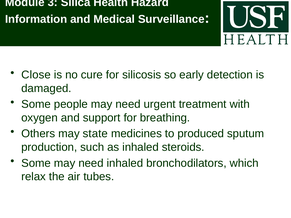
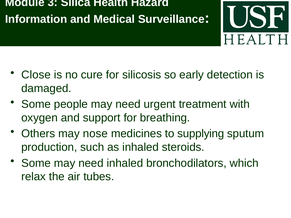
state: state -> nose
produced: produced -> supplying
